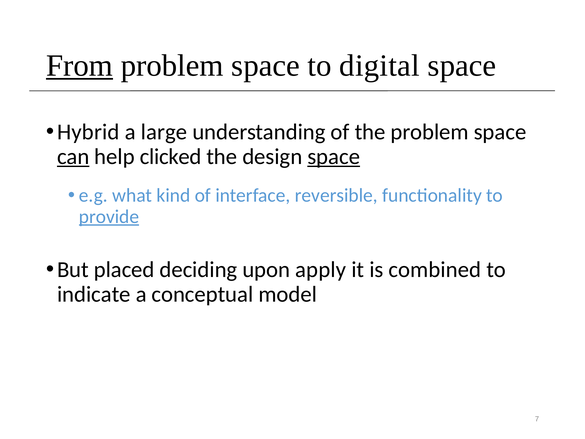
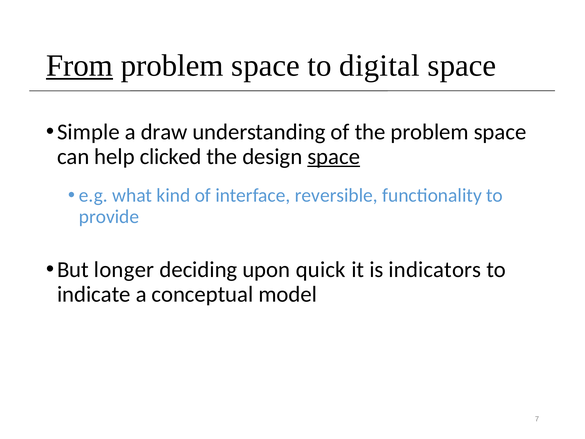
Hybrid: Hybrid -> Simple
large: large -> draw
can underline: present -> none
provide underline: present -> none
placed: placed -> longer
apply: apply -> quick
combined: combined -> indicators
